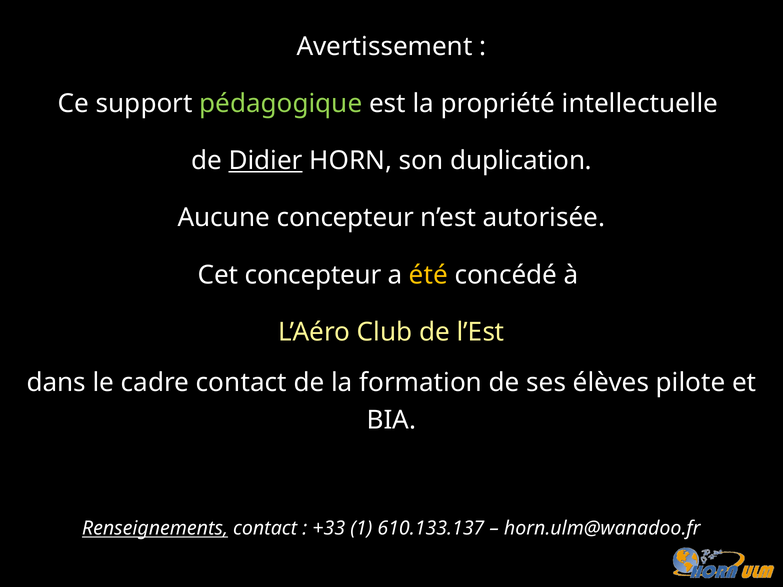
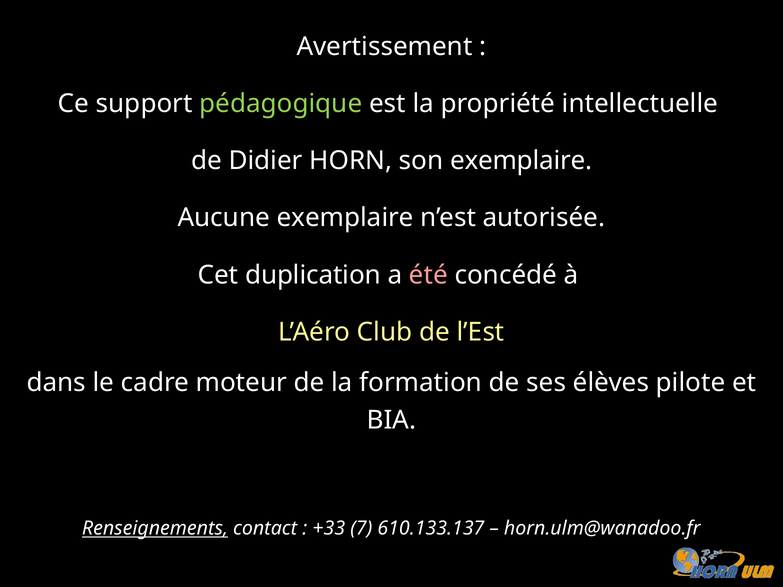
Didier at (266, 161) underline: present -> none
son duplication: duplication -> exemplaire
Aucune concepteur: concepteur -> exemplaire
Cet concepteur: concepteur -> duplication
été colour: yellow -> pink
cadre contact: contact -> moteur
1: 1 -> 7
